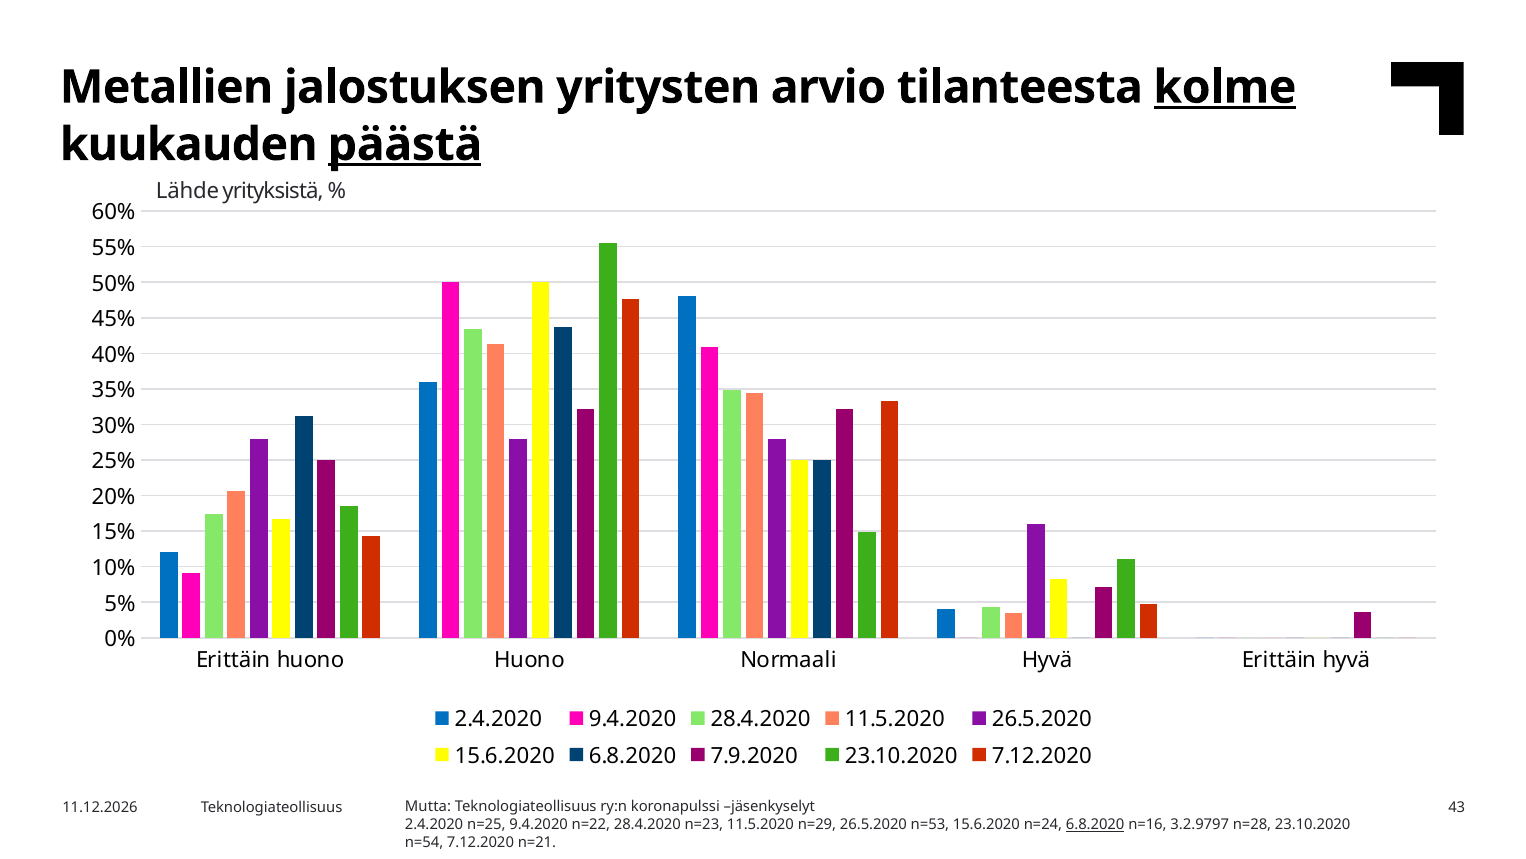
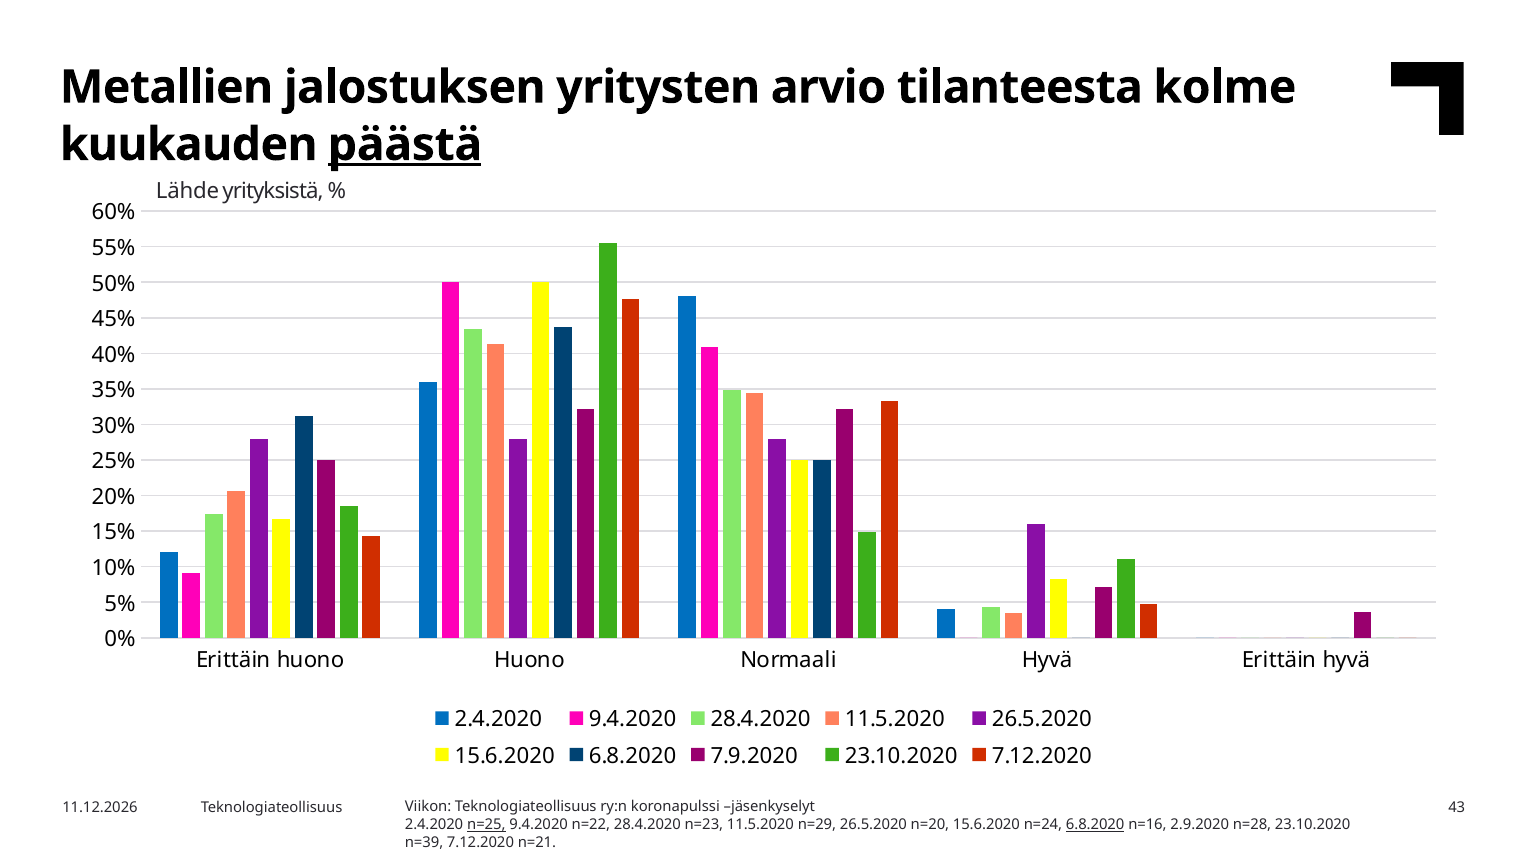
kolme underline: present -> none
Mutta: Mutta -> Viikon
n=25 underline: none -> present
n=53: n=53 -> n=20
3.2.9797: 3.2.9797 -> 2.9.2020
n=54: n=54 -> n=39
